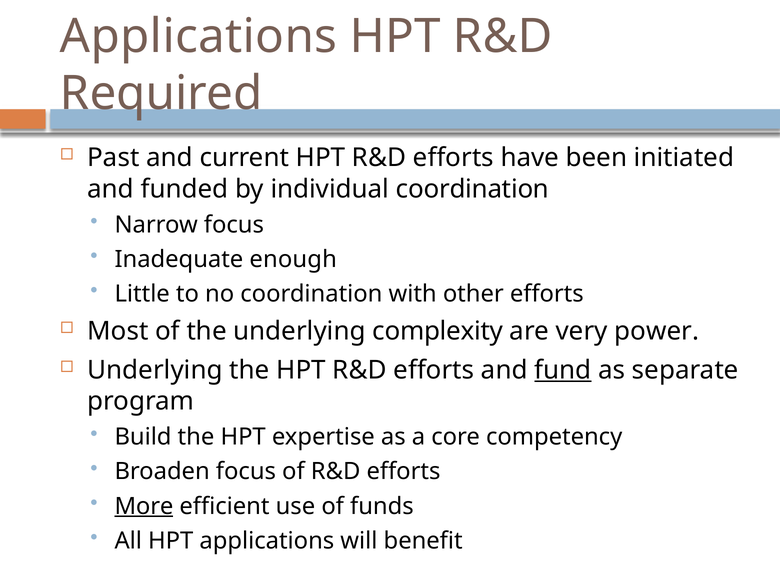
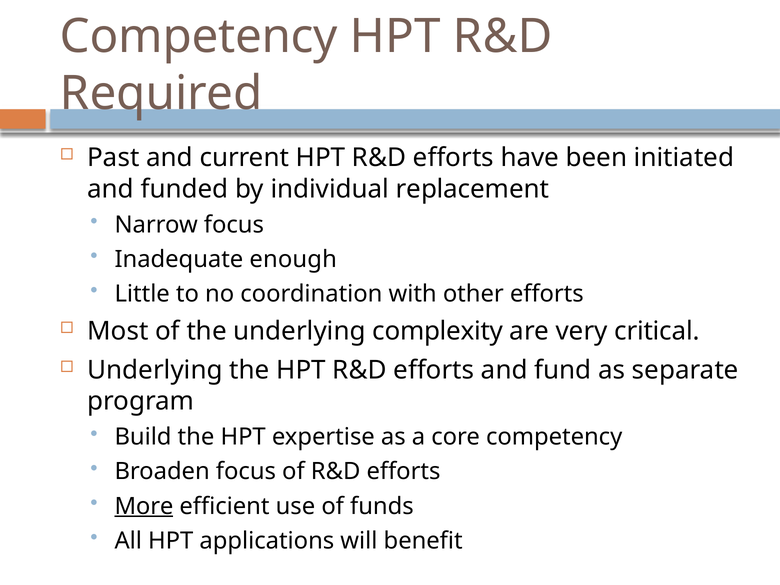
Applications at (199, 36): Applications -> Competency
individual coordination: coordination -> replacement
power: power -> critical
fund underline: present -> none
